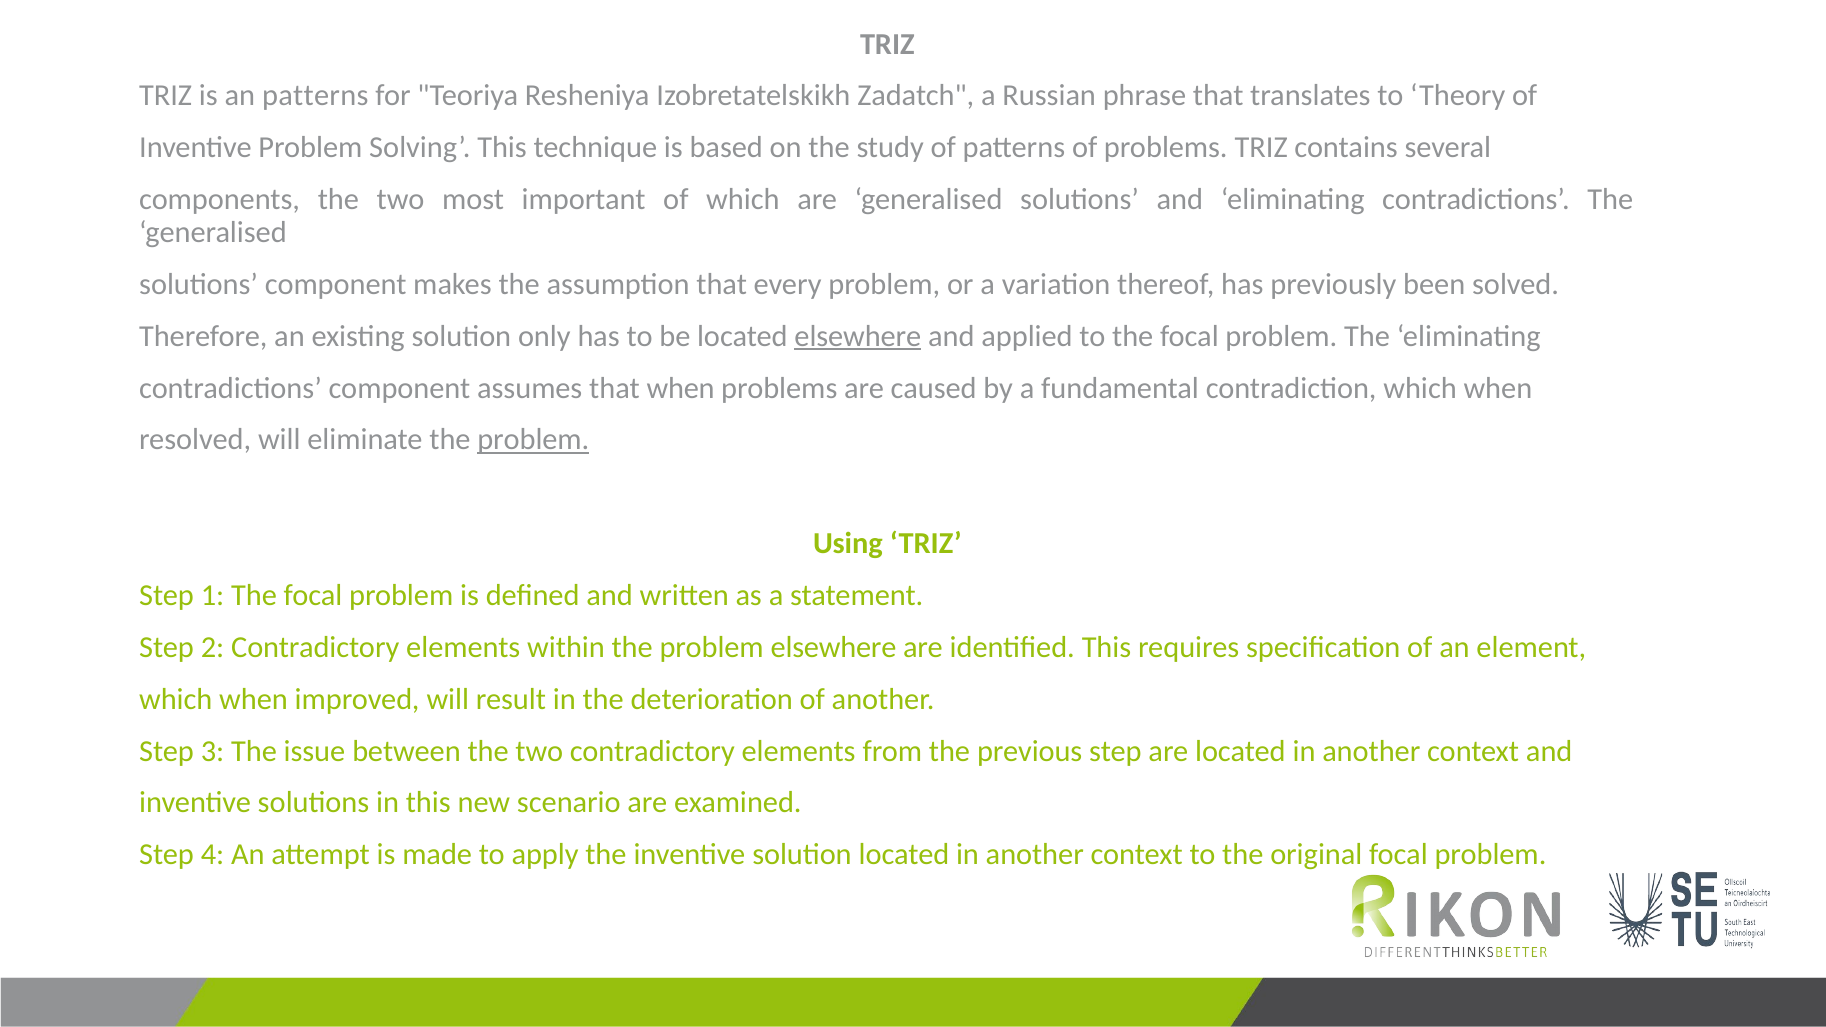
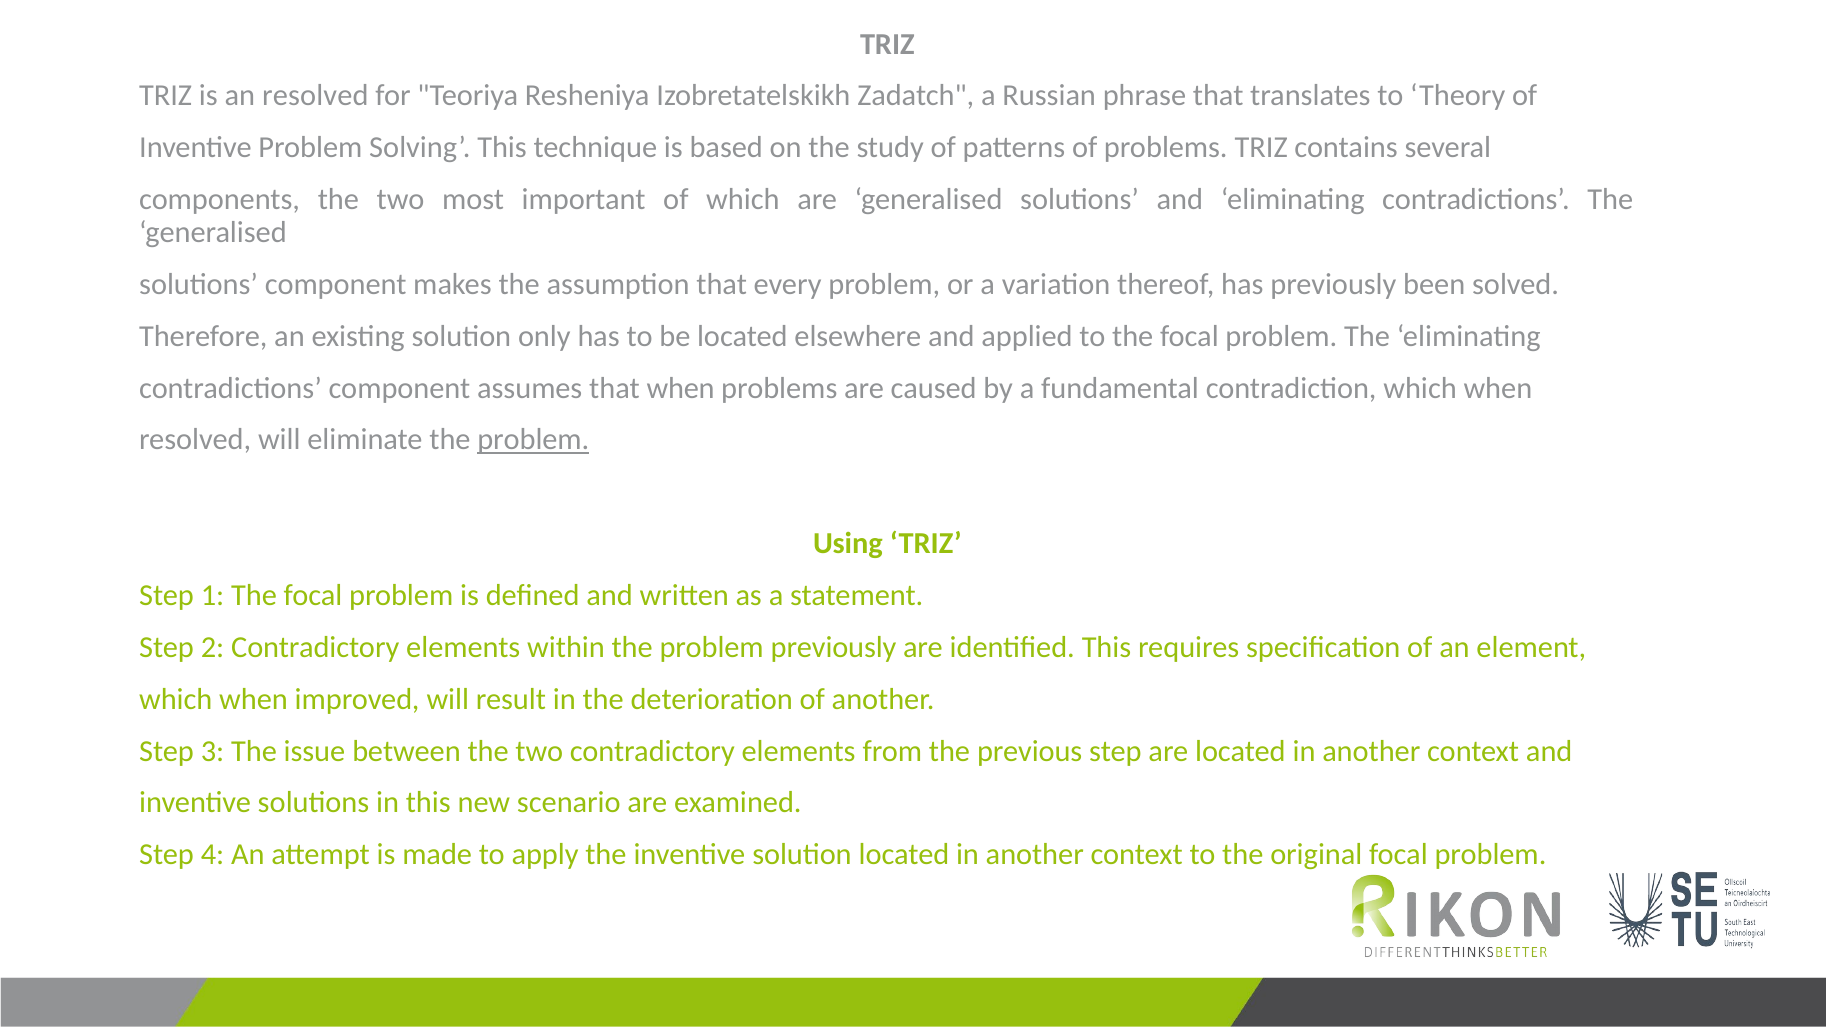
an patterns: patterns -> resolved
elsewhere at (858, 336) underline: present -> none
problem elsewhere: elsewhere -> previously
